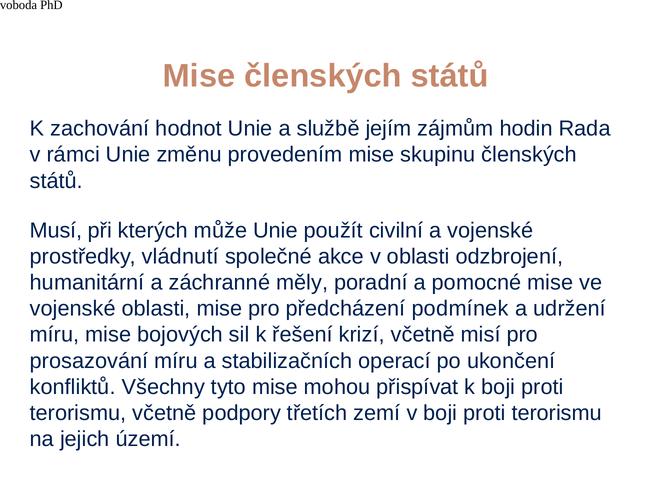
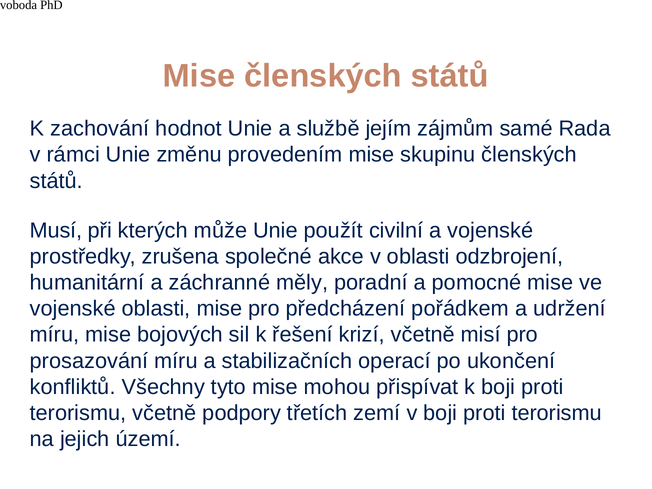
hodin: hodin -> samé
vládnutí: vládnutí -> zrušena
podmínek: podmínek -> pořádkem
